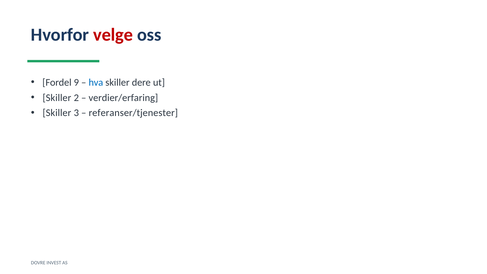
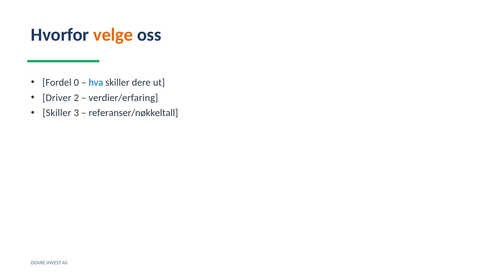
velge colour: red -> orange
9: 9 -> 0
Skiller at (57, 98): Skiller -> Driver
referanser/tjenester: referanser/tjenester -> referanser/nøkkeltall
